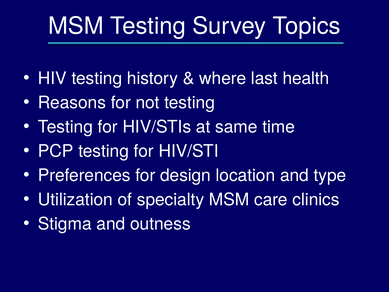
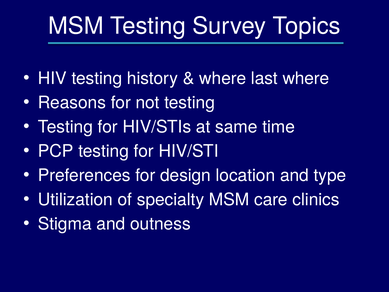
last health: health -> where
